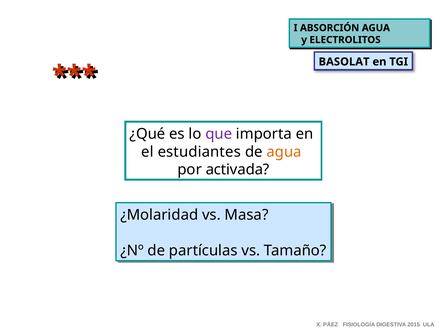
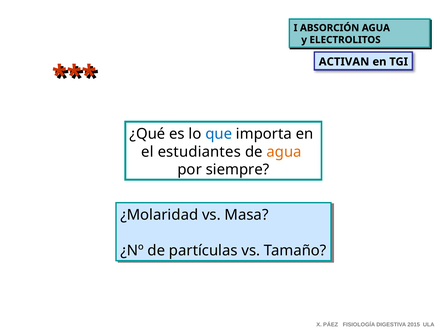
BASOLAT: BASOLAT -> ACTIVAN
que colour: purple -> blue
activada: activada -> siempre
